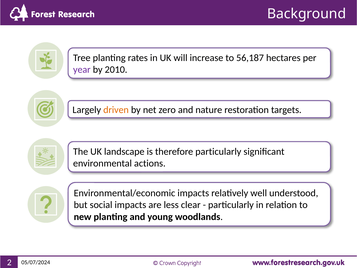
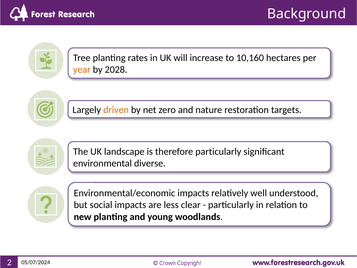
56,187: 56,187 -> 10,160
year colour: purple -> orange
2010: 2010 -> 2028
actions: actions -> diverse
